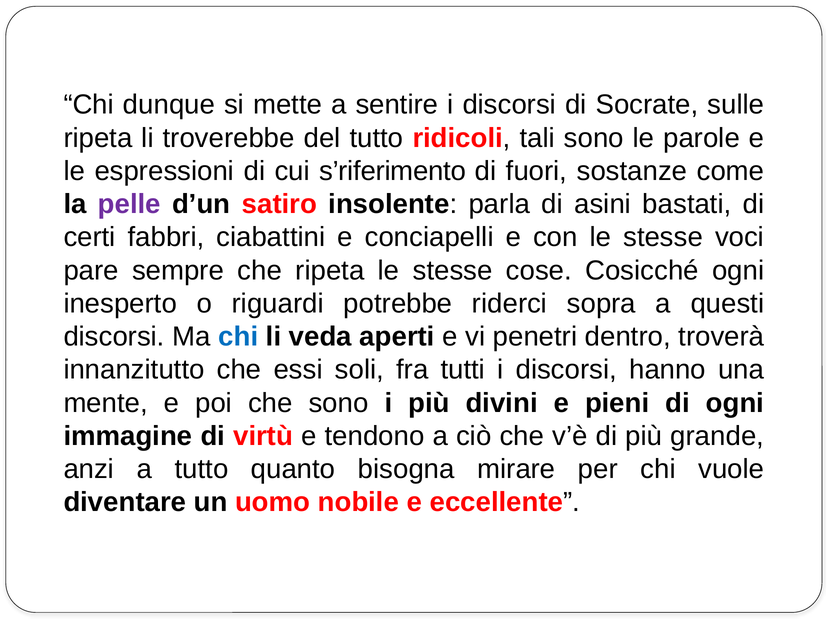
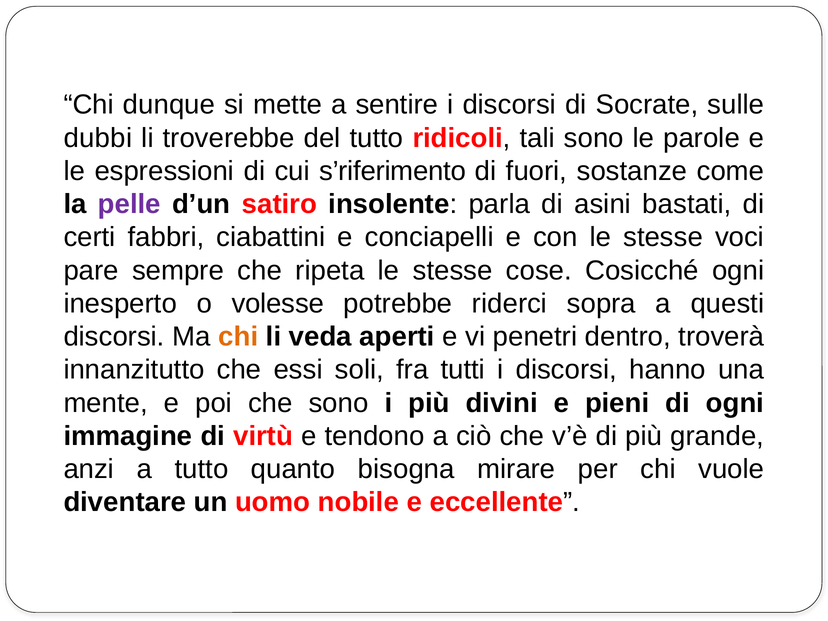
ripeta at (98, 138): ripeta -> dubbi
riguardi: riguardi -> volesse
chi at (238, 337) colour: blue -> orange
